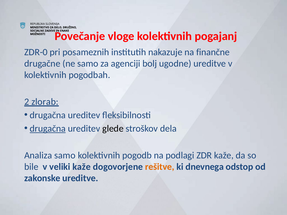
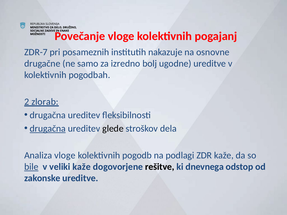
ZDR-0: ZDR-0 -> ZDR-7
finančne: finančne -> osnovne
agenciji: agenciji -> izredno
Analiza samo: samo -> vloge
bile underline: none -> present
rešitve colour: orange -> black
